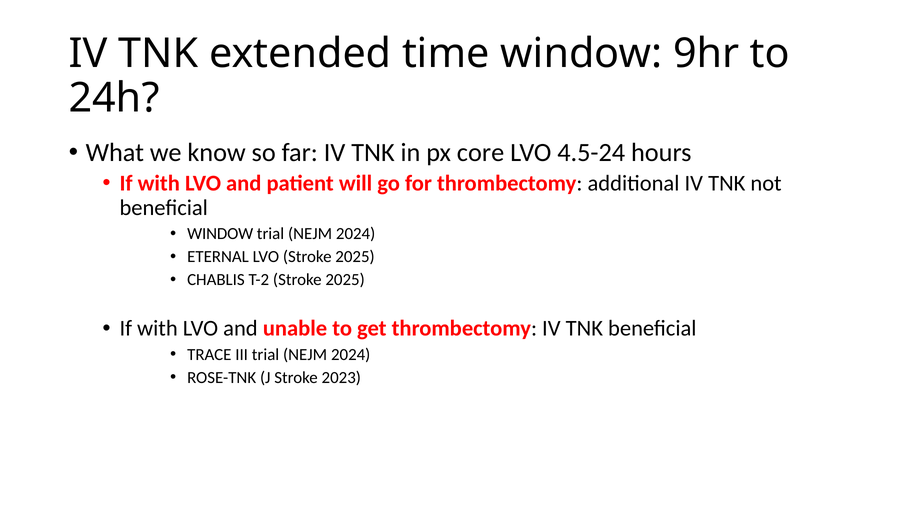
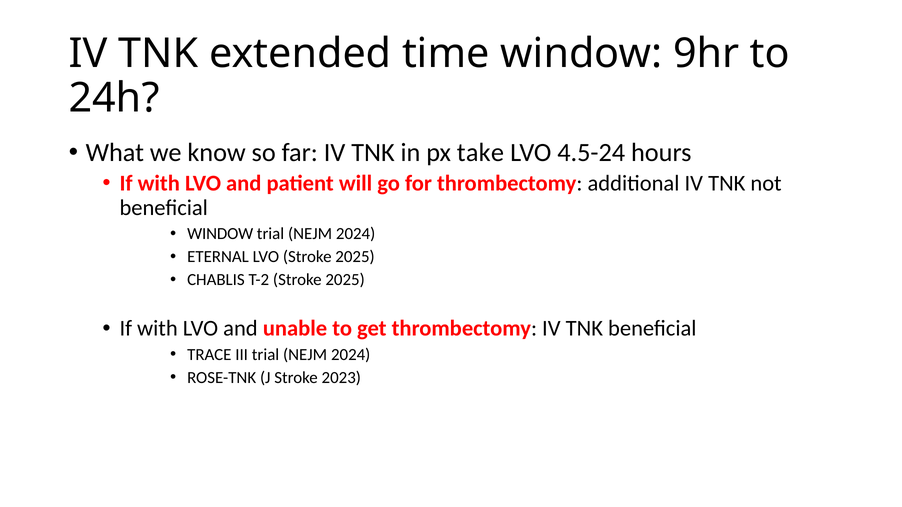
core: core -> take
